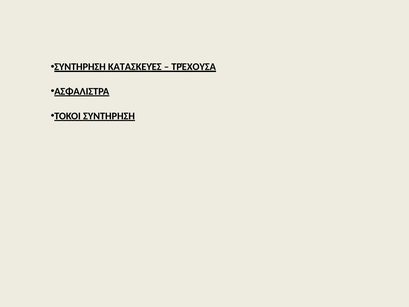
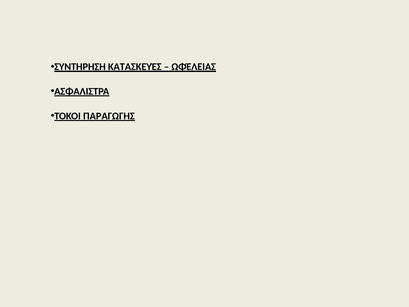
ΤΡΈΧΟΥΣΑ: ΤΡΈΧΟΥΣΑ -> ΩΦΈΛΕΙΑΣ
ΤΟΚΟΙ ΣΥΝΤΗΡΗΣΗ: ΣΥΝΤΗΡΗΣΗ -> ΠΑΡΑΓΩΓΗΣ
